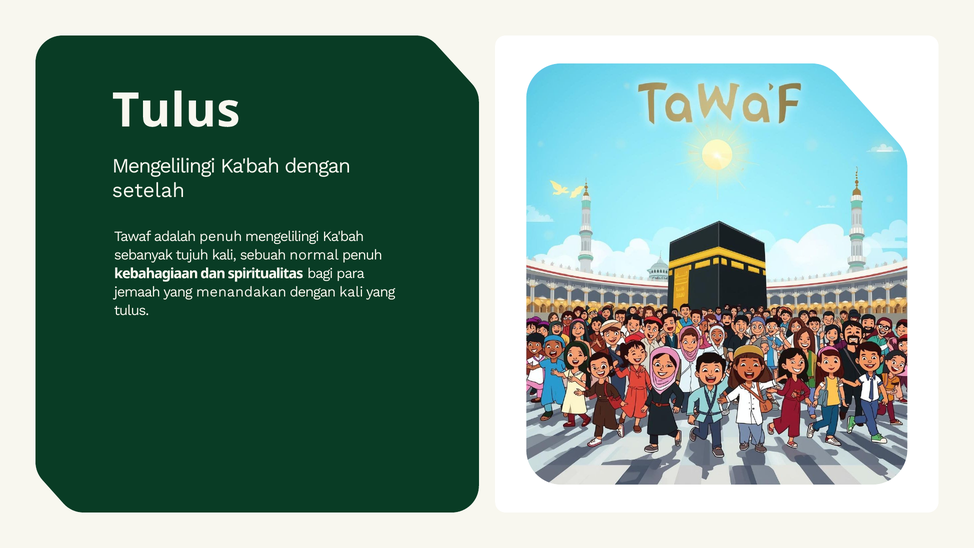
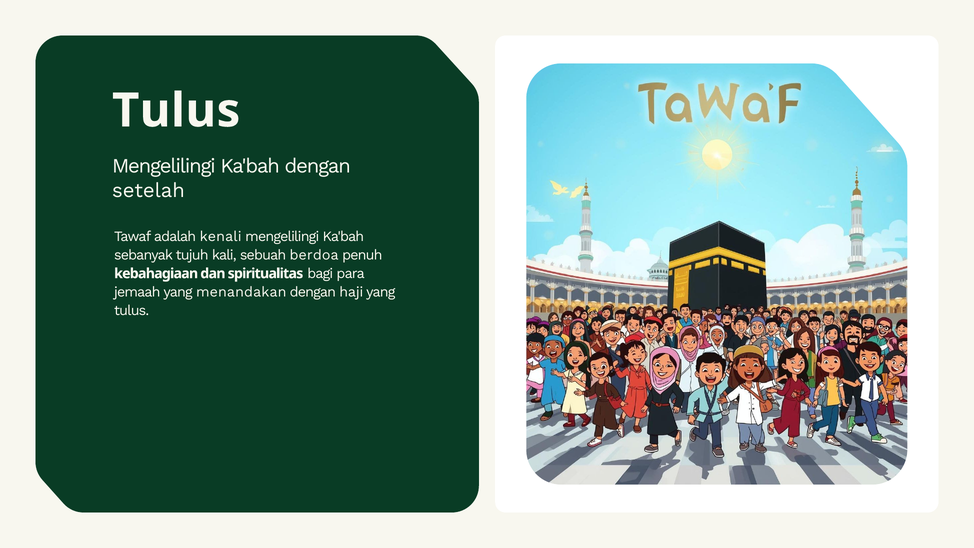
adalah penuh: penuh -> kenali
normal: normal -> berdoa
dengan kali: kali -> haji
